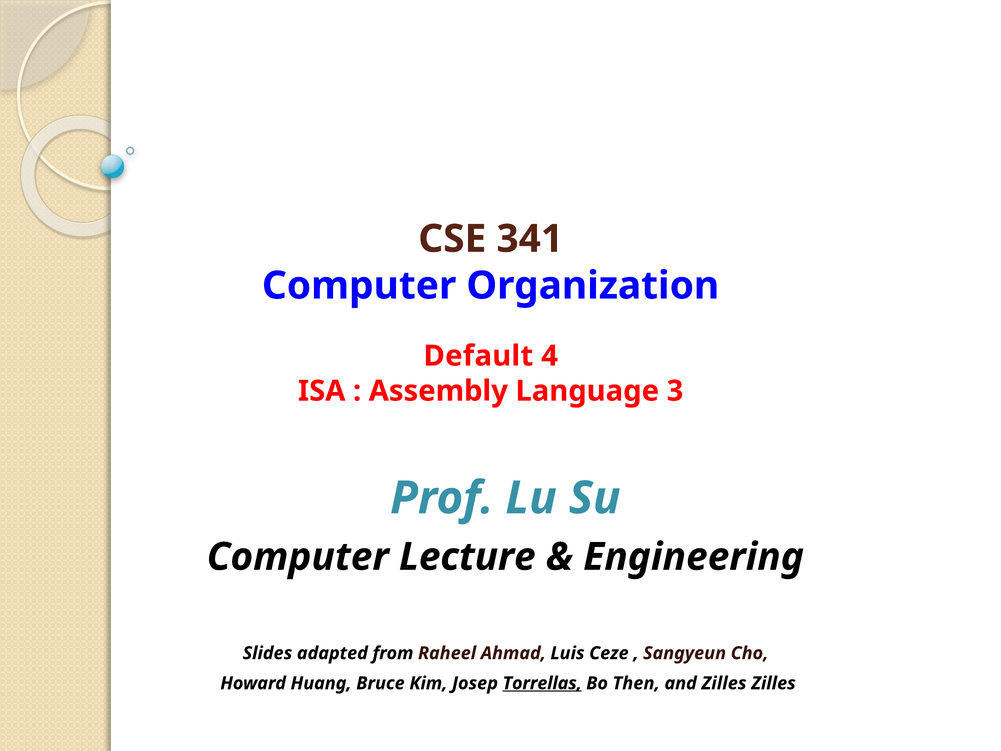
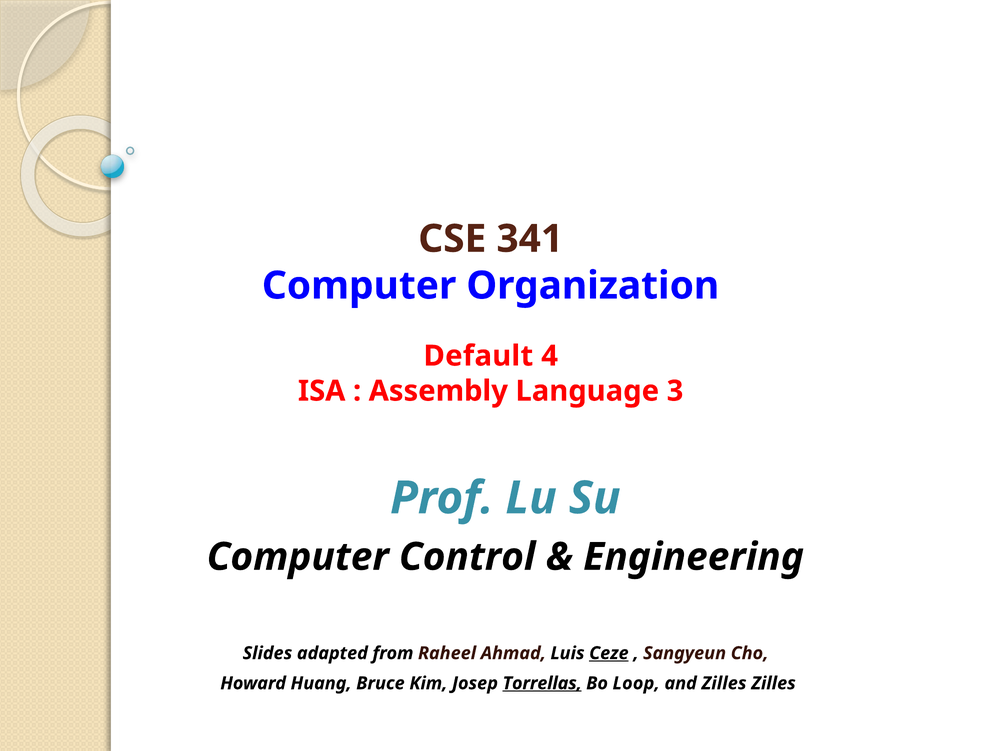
Lecture: Lecture -> Control
Ceze underline: none -> present
Then: Then -> Loop
